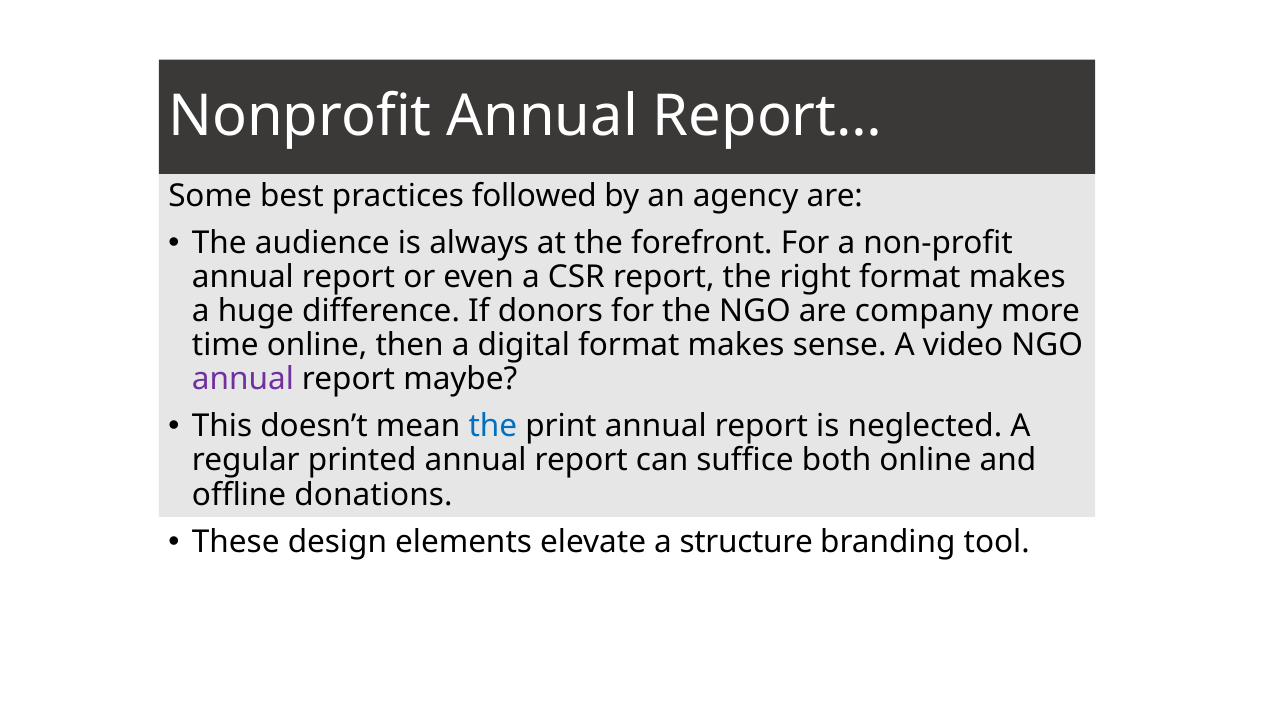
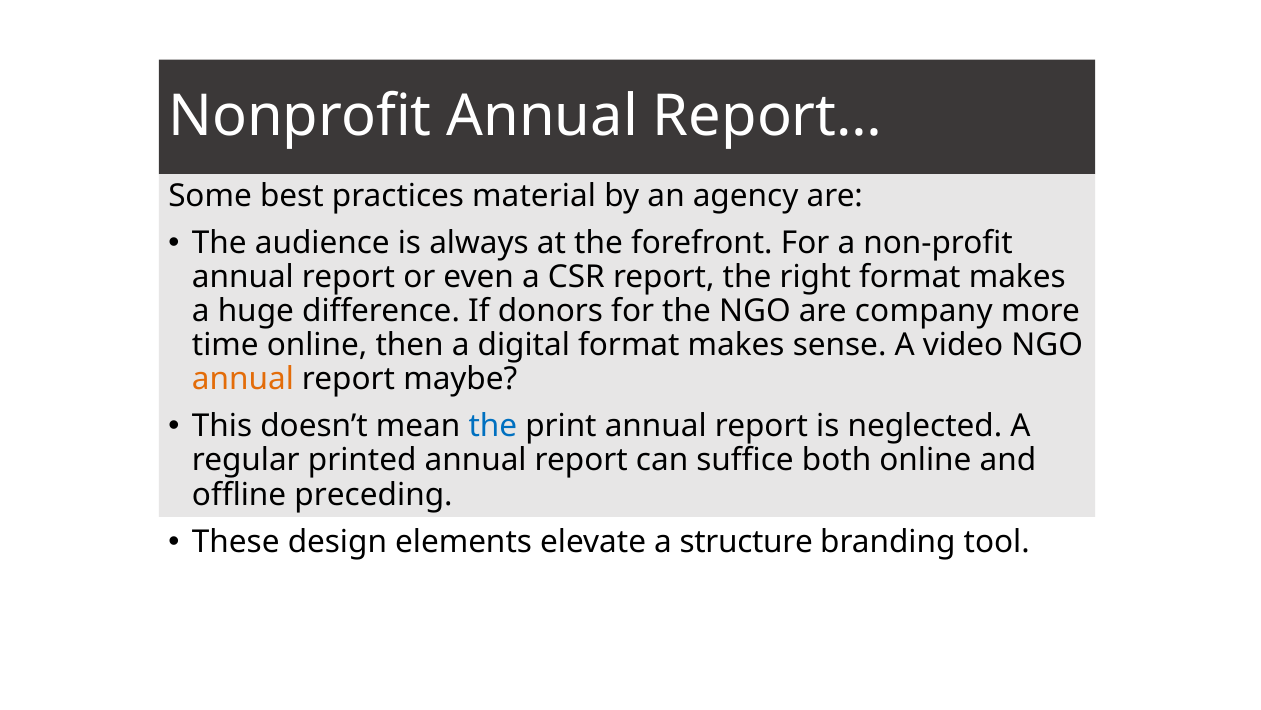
followed: followed -> material
annual at (243, 379) colour: purple -> orange
donations: donations -> preceding
